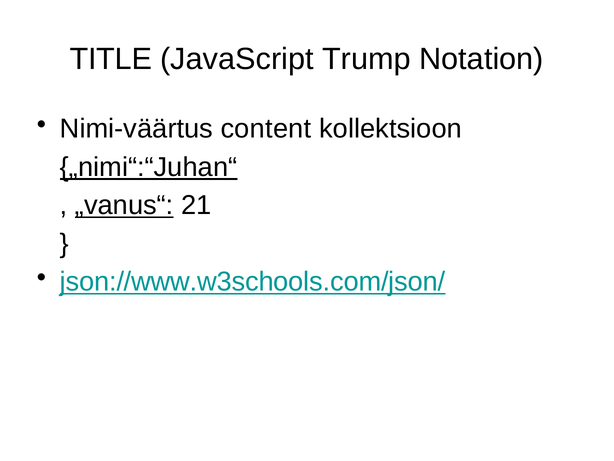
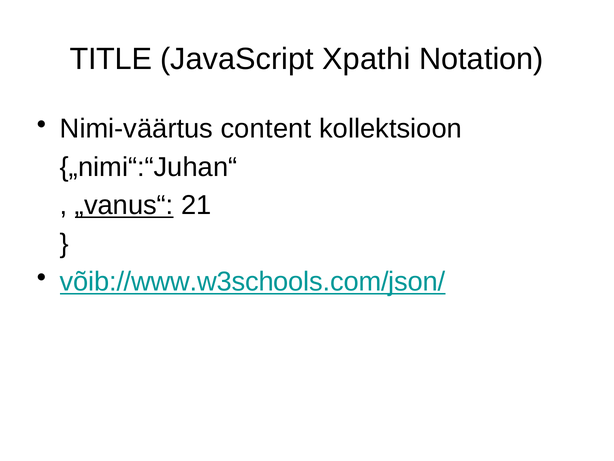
Trump: Trump -> Xpathi
„nimi“:“Juhan“ underline: present -> none
json://www.w3schools.com/json/: json://www.w3schools.com/json/ -> võib://www.w3schools.com/json/
